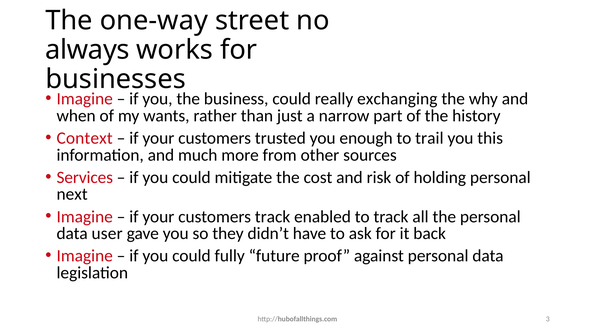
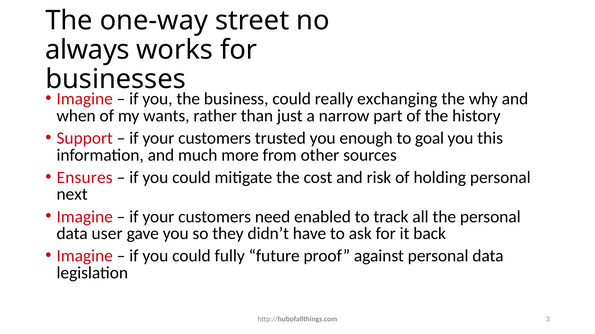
Context: Context -> Support
trail: trail -> goal
Services: Services -> Ensures
customers track: track -> need
